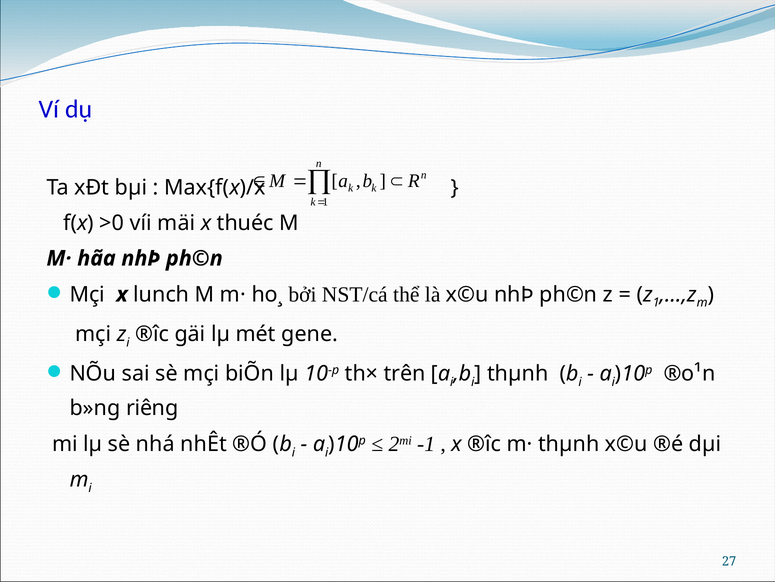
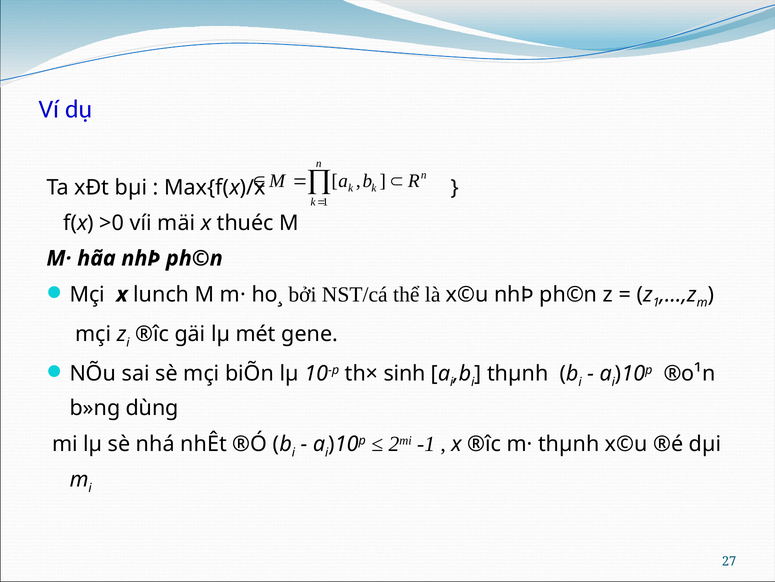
trên: trên -> sinh
riêng: riêng -> dùng
